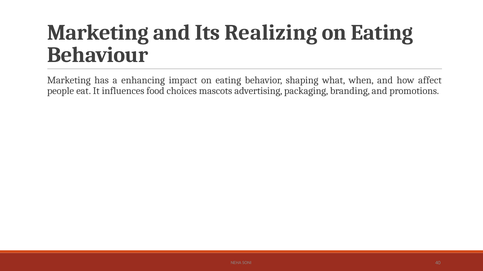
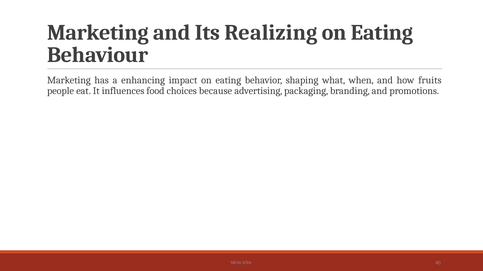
affect: affect -> fruits
mascots: mascots -> because
